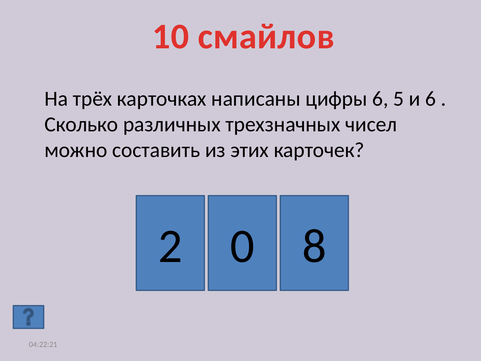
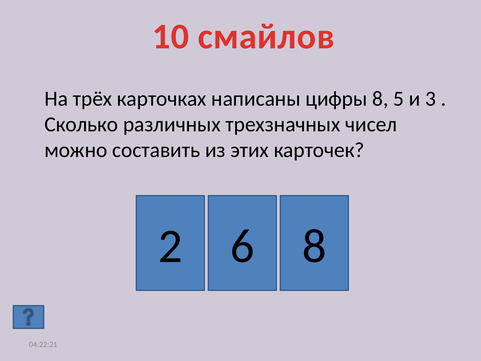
цифры 6: 6 -> 8
и 6: 6 -> 3
0: 0 -> 6
